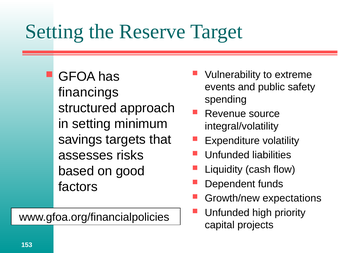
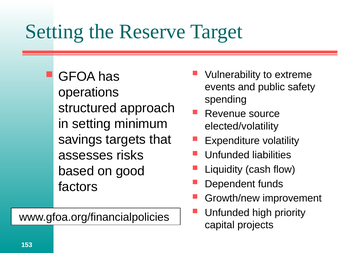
financings: financings -> operations
integral/volatility: integral/volatility -> elected/volatility
expectations: expectations -> improvement
